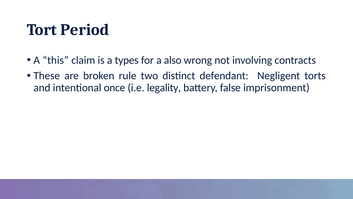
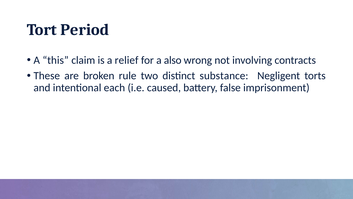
types: types -> relief
defendant: defendant -> substance
once: once -> each
legality: legality -> caused
